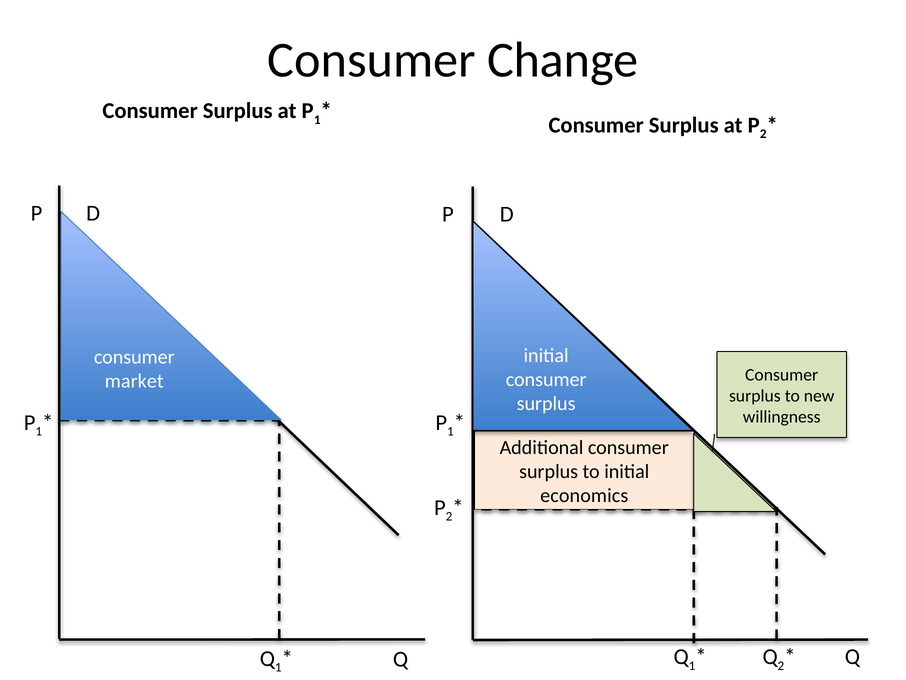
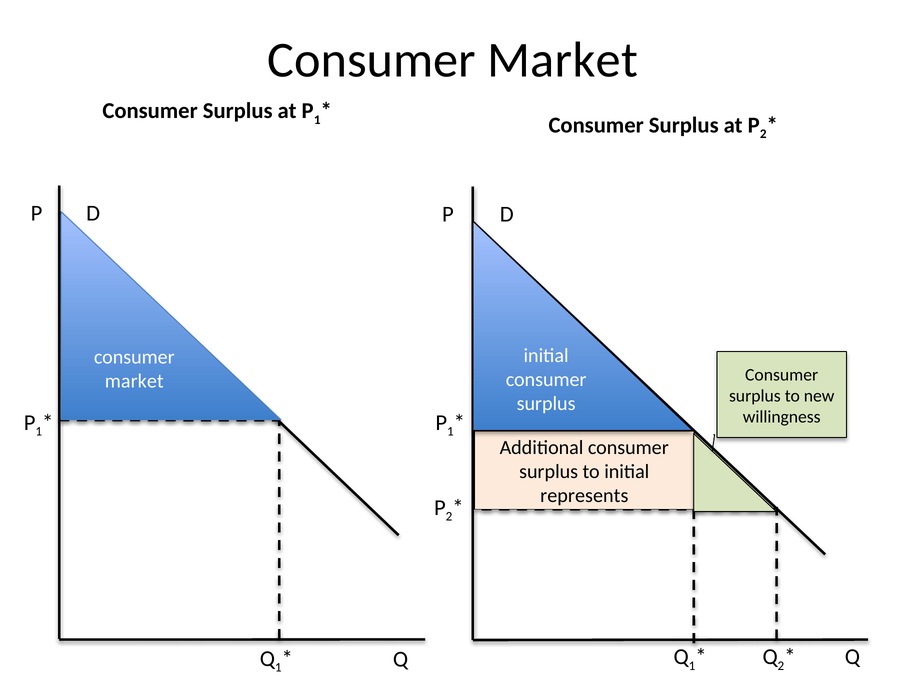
Change at (563, 60): Change -> Market
economics: economics -> represents
